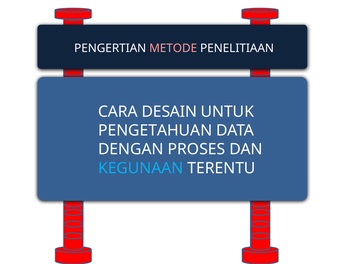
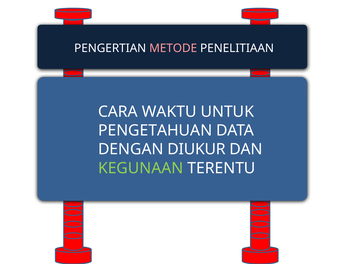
DESAIN: DESAIN -> WAKTU
PROSES: PROSES -> DIUKUR
KEGUNAAN colour: light blue -> light green
